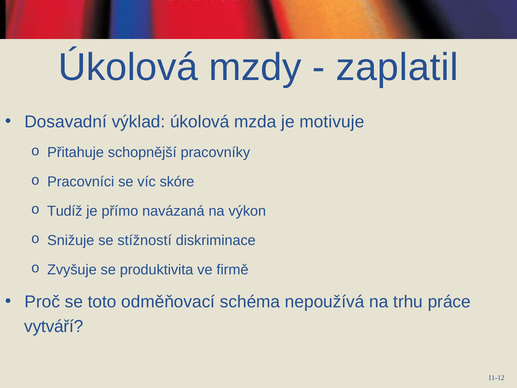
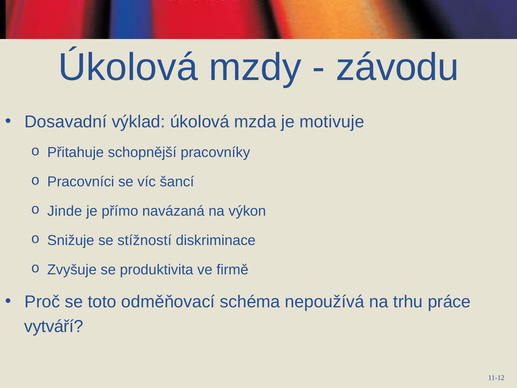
zaplatil: zaplatil -> závodu
skóre: skóre -> šancí
Tudíž: Tudíž -> Jinde
